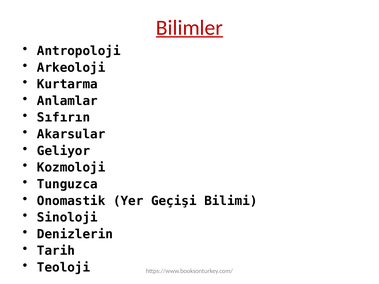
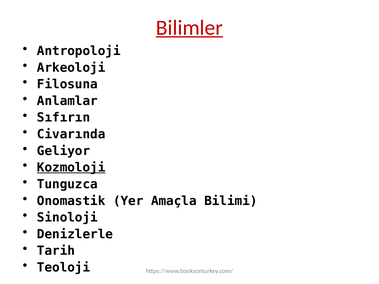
Kurtarma: Kurtarma -> Filosuna
Akarsular: Akarsular -> Civarında
Kozmoloji underline: none -> present
Geçişi: Geçişi -> Amaçla
Denizlerin: Denizlerin -> Denizlerle
